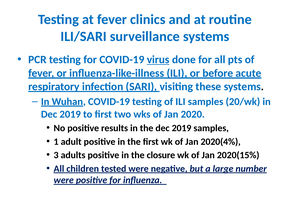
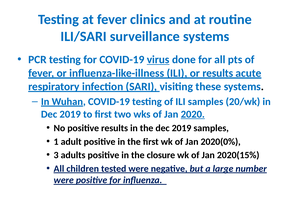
or before: before -> results
2020 underline: none -> present
2020(4%: 2020(4% -> 2020(0%
